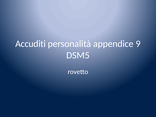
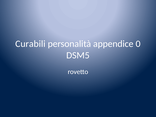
Accuditi: Accuditi -> Curabili
9: 9 -> 0
